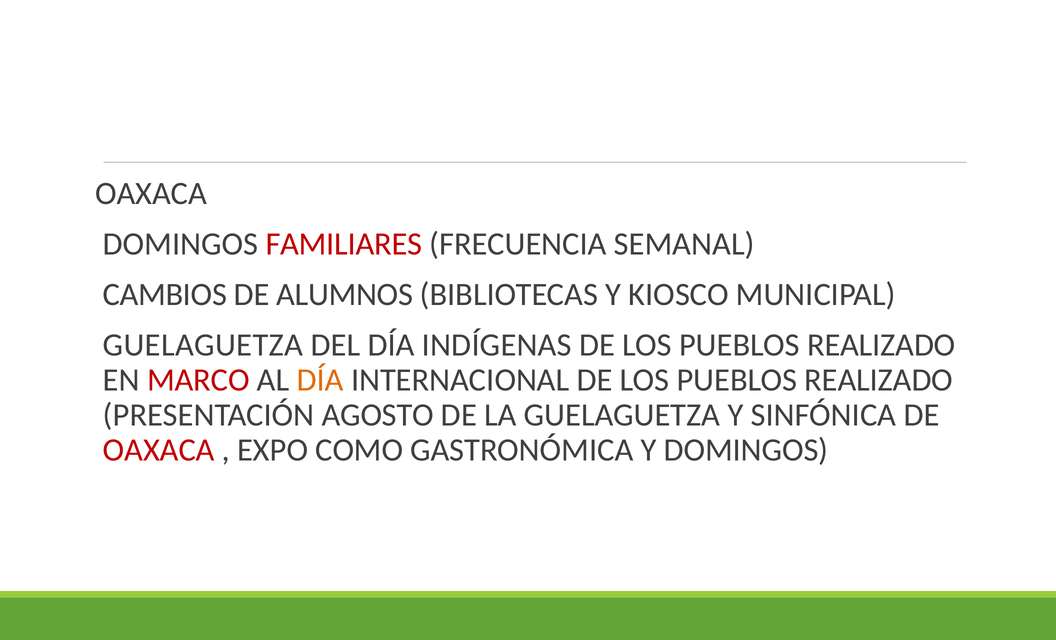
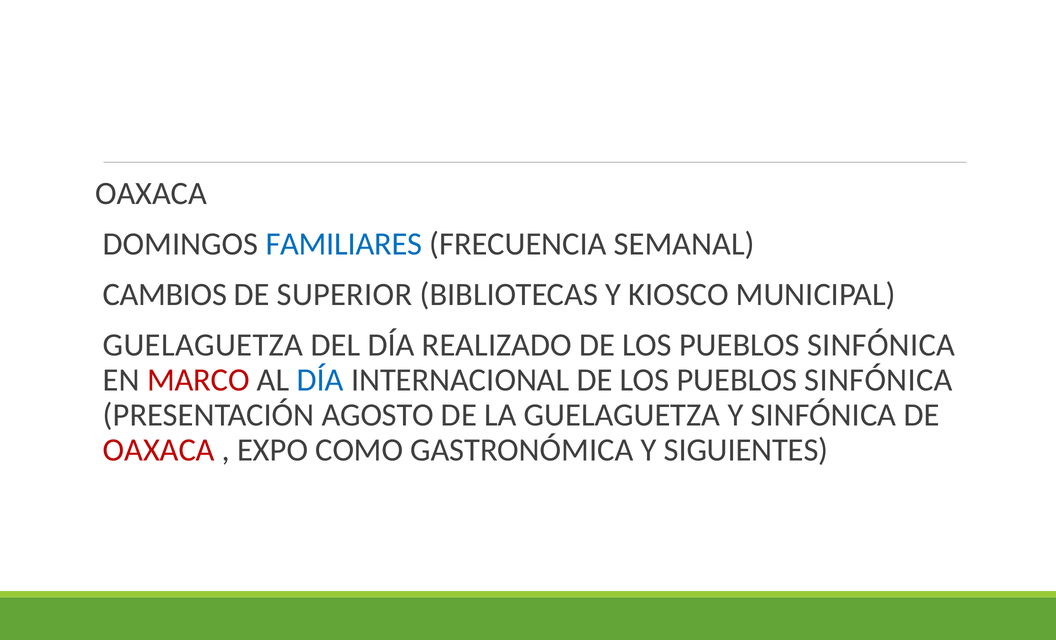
FAMILIARES colour: red -> blue
ALUMNOS: ALUMNOS -> SUPERIOR
INDÍGENAS: INDÍGENAS -> REALIZADO
REALIZADO at (881, 345): REALIZADO -> SINFÓNICA
DÍA at (320, 380) colour: orange -> blue
REALIZADO at (879, 380): REALIZADO -> SINFÓNICA
Y DOMINGOS: DOMINGOS -> SIGUIENTES
